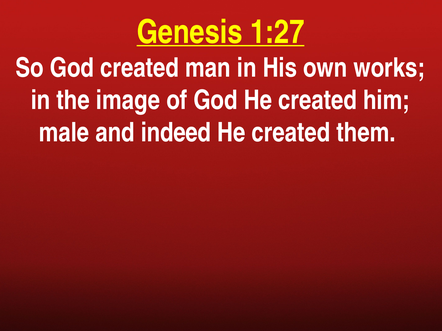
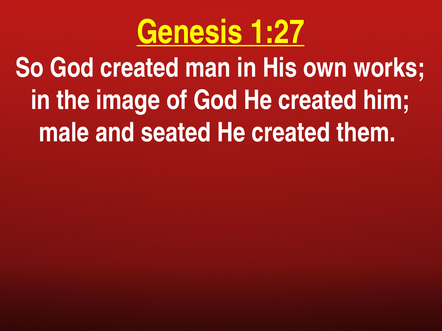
indeed: indeed -> seated
